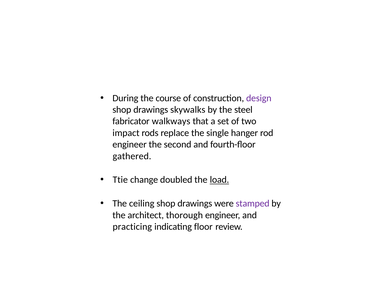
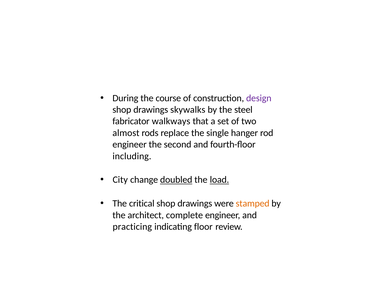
impact: impact -> almost
gathered: gathered -> including
Ttie: Ttie -> City
doubled underline: none -> present
ceiling: ceiling -> critical
stamped colour: purple -> orange
thorough: thorough -> complete
